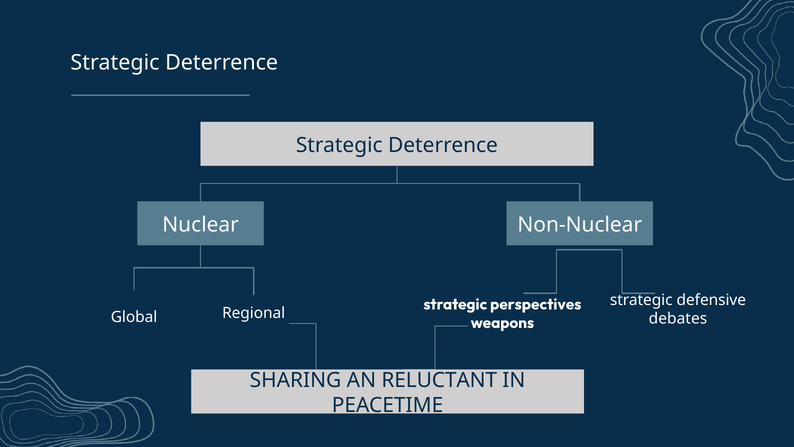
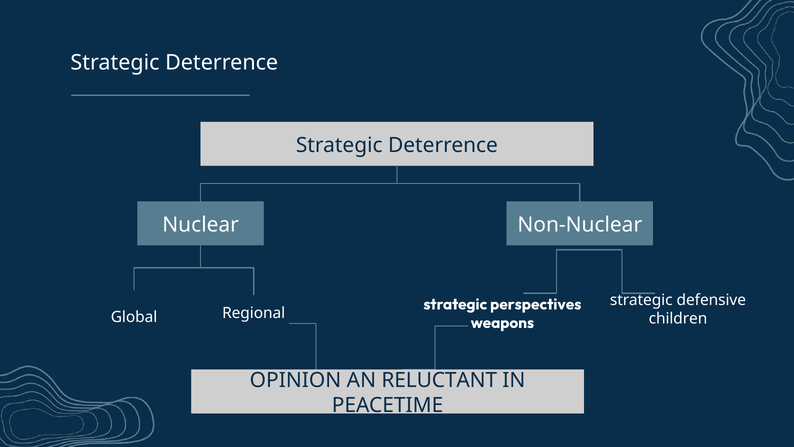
debates: debates -> children
SHARING: SHARING -> OPINION
